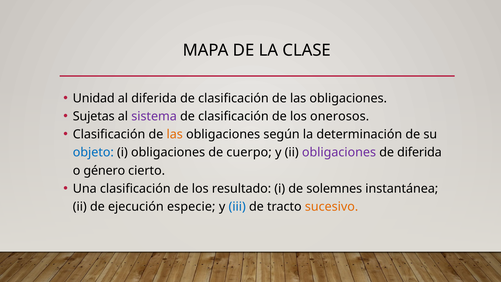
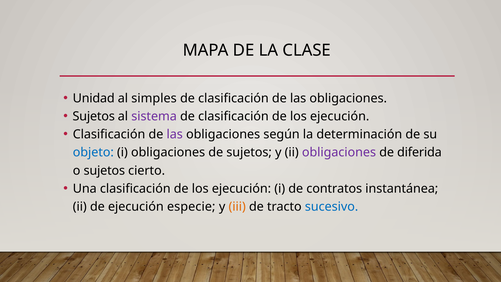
al diferida: diferida -> simples
Sujetas at (94, 116): Sujetas -> Sujetos
onerosos at (340, 116): onerosos -> ejecución
las at (175, 134) colour: orange -> purple
de cuerpo: cuerpo -> sujetos
o género: género -> sujetos
resultado at (241, 188): resultado -> ejecución
solemnes: solemnes -> contratos
iii colour: blue -> orange
sucesivo colour: orange -> blue
